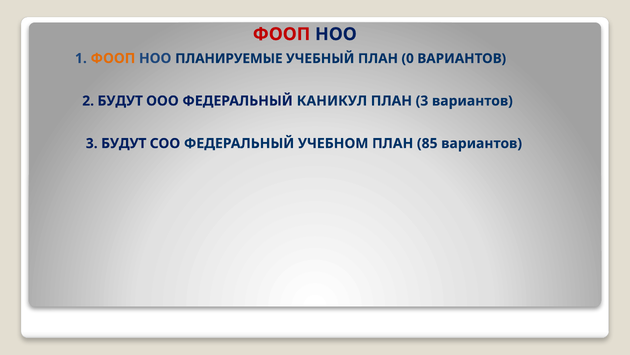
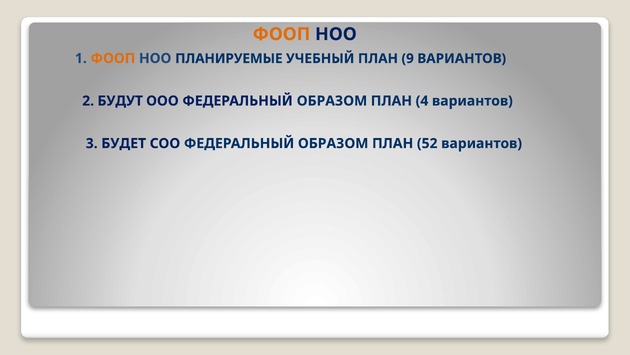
ФООП at (282, 34) colour: red -> orange
0: 0 -> 9
ООО ФЕДЕРАЛЬНЫЙ КАНИКУЛ: КАНИКУЛ -> ОБРАЗОМ
ПЛАН 3: 3 -> 4
3 БУДУТ: БУДУТ -> БУДЕТ
СОО ФЕДЕРАЛЬНЫЙ УЧЕБНОМ: УЧЕБНОМ -> ОБРАЗОМ
85: 85 -> 52
